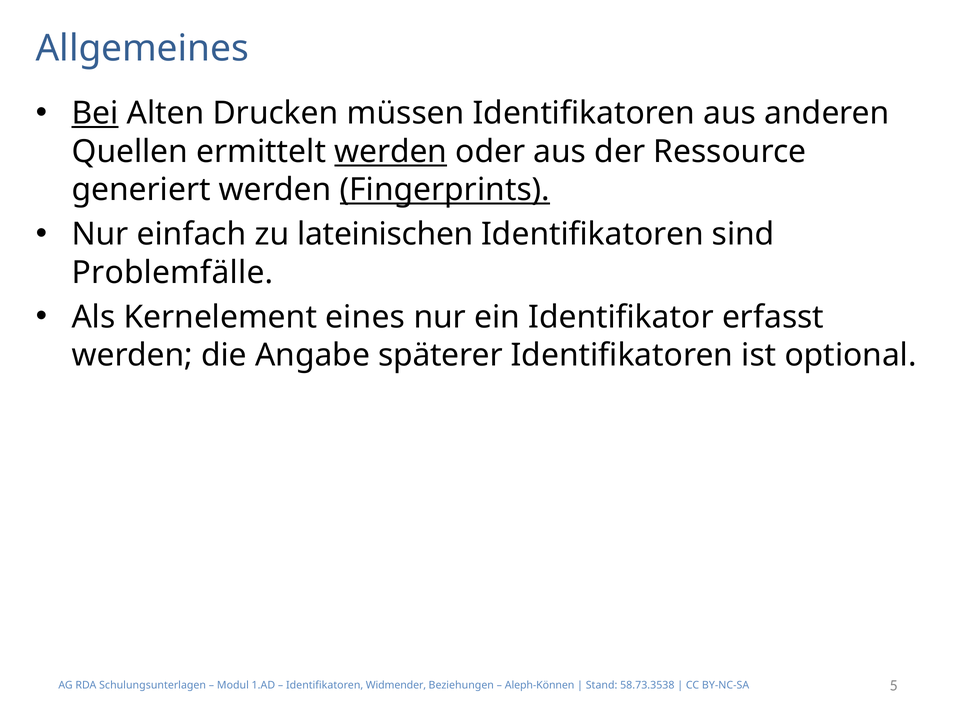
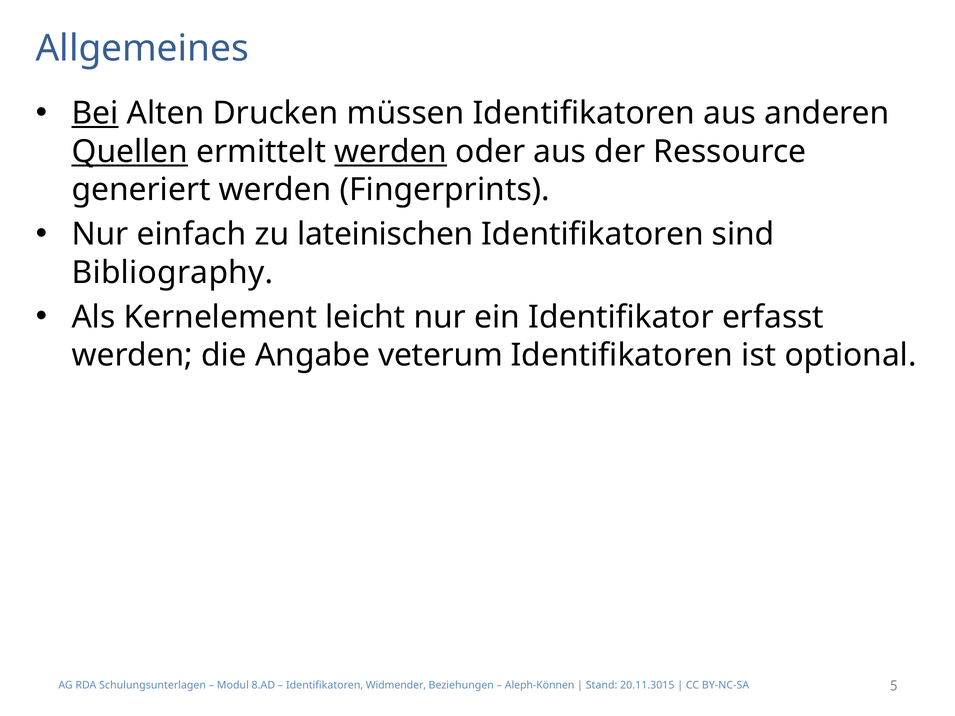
Quellen underline: none -> present
Fingerprints underline: present -> none
Problemfälle: Problemfälle -> Bibliography
eines: eines -> leicht
späterer: späterer -> veterum
1.AD: 1.AD -> 8.AD
58.73.3538: 58.73.3538 -> 20.11.3015
